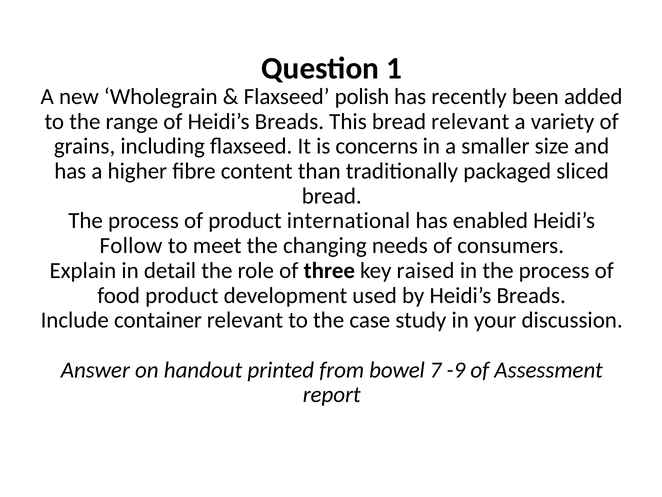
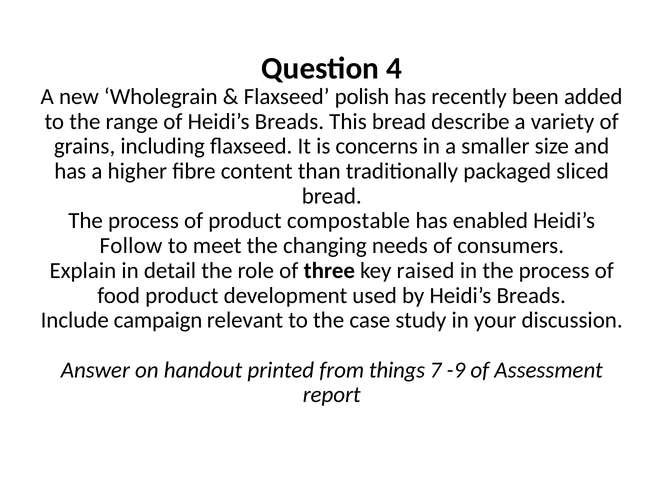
1: 1 -> 4
bread relevant: relevant -> describe
international: international -> compostable
container: container -> campaign
bowel: bowel -> things
